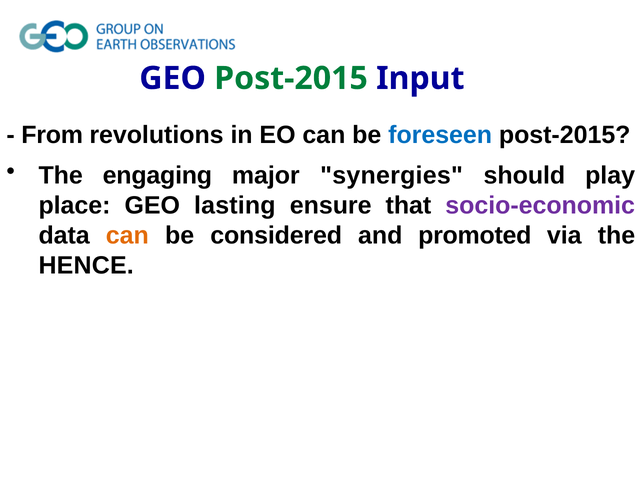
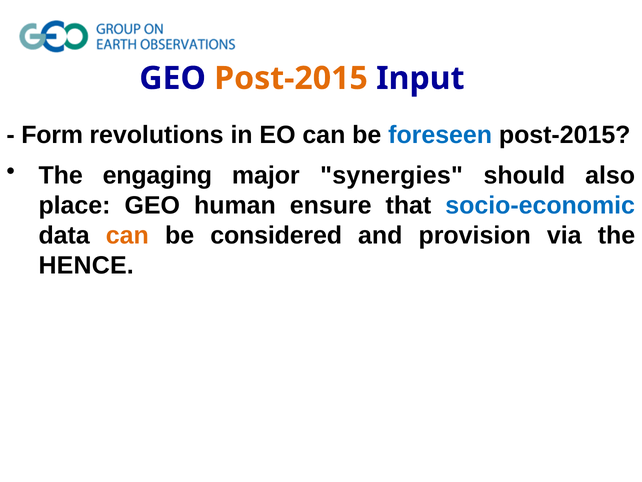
Post-2015 at (291, 78) colour: green -> orange
From: From -> Form
play: play -> also
lasting: lasting -> human
socio-economic colour: purple -> blue
promoted: promoted -> provision
